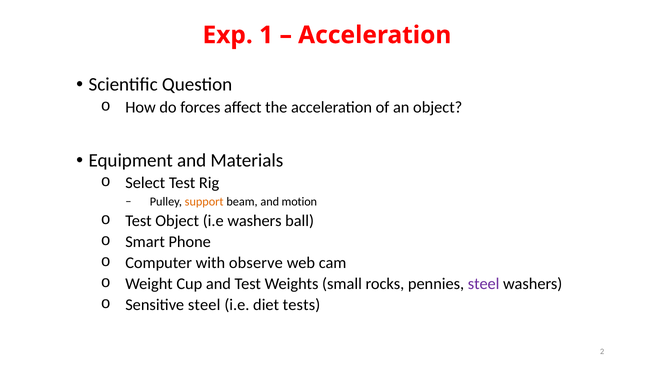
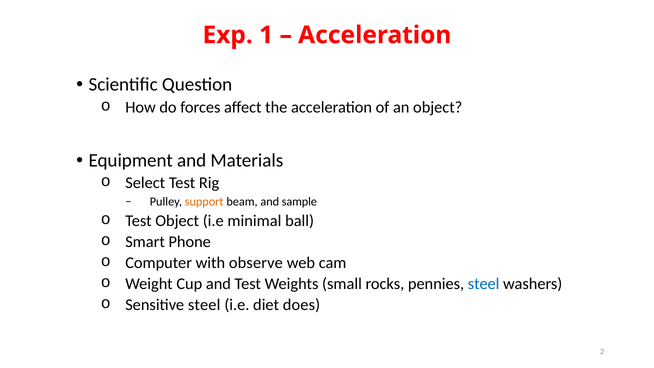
motion: motion -> sample
i.e washers: washers -> minimal
steel at (484, 284) colour: purple -> blue
tests: tests -> does
